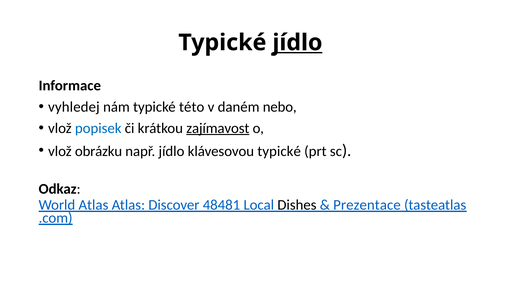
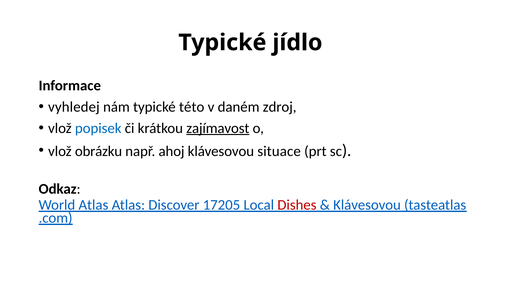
jídlo at (297, 43) underline: present -> none
nebo: nebo -> zdroj
např jídlo: jídlo -> ahoj
klávesovou typické: typické -> situace
48481: 48481 -> 17205
Dishes colour: black -> red
Prezentace at (367, 205): Prezentace -> Klávesovou
